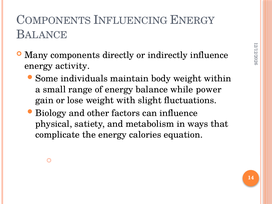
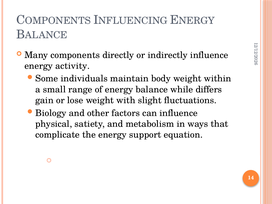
power: power -> differs
calories: calories -> support
